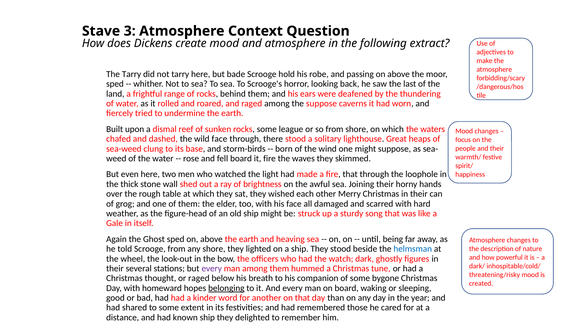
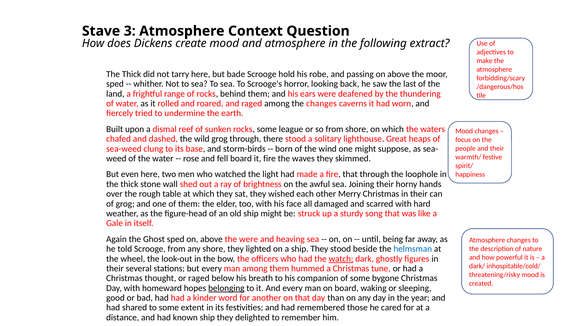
Tarry at (132, 74): Tarry -> Thick
the suppose: suppose -> changes
wild face: face -> grog
above the earth: earth -> were
watch underline: none -> present
every at (212, 269) colour: purple -> black
